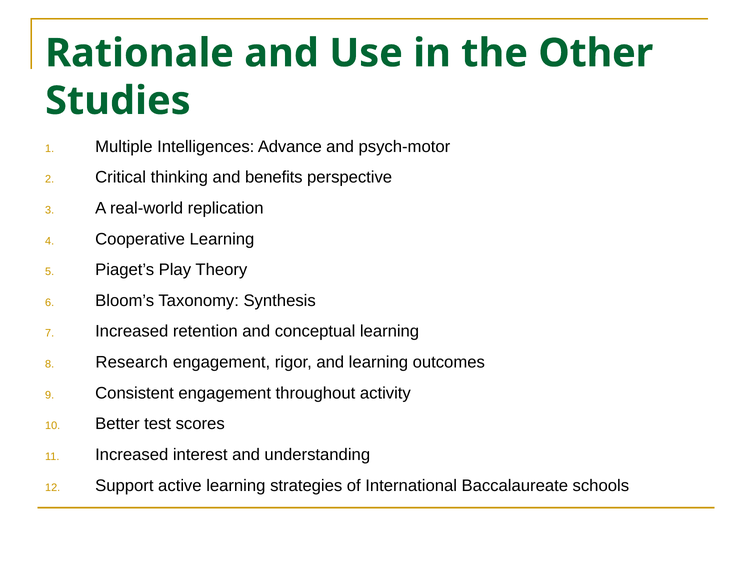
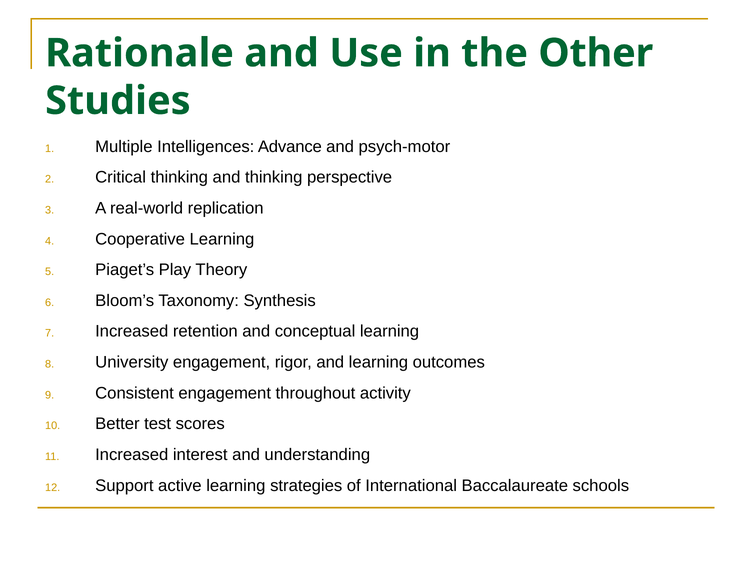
and benefits: benefits -> thinking
Research: Research -> University
